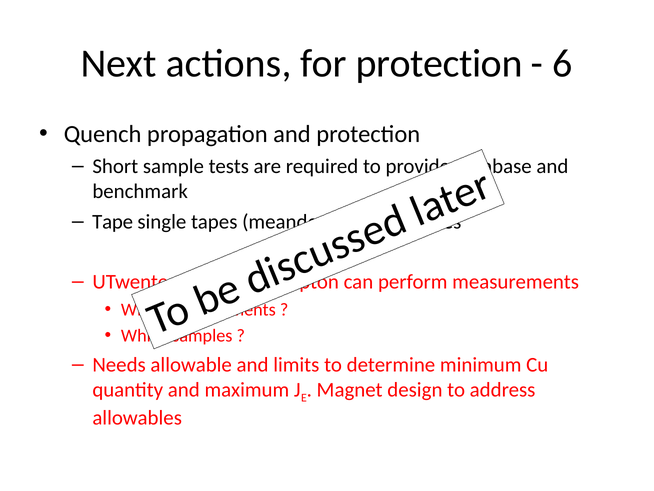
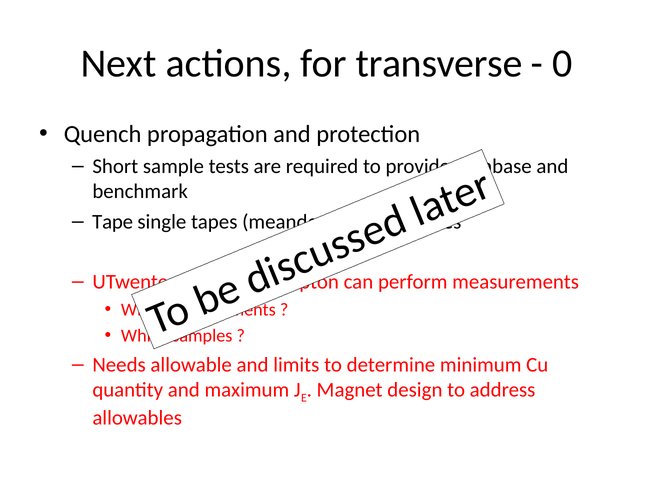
for protection: protection -> transverse
6: 6 -> 0
